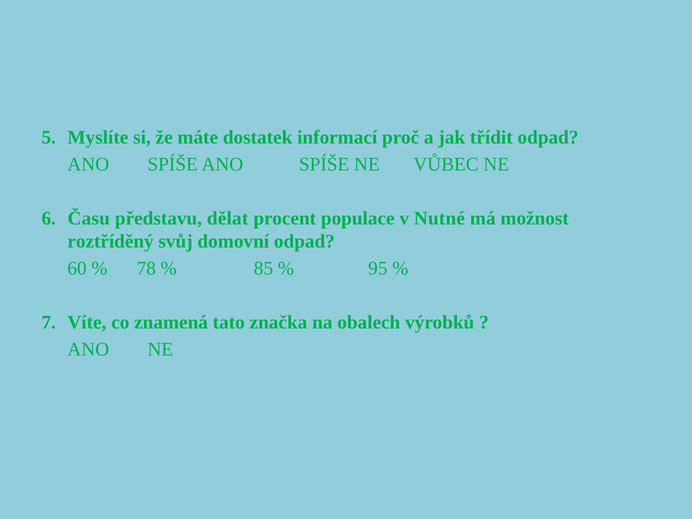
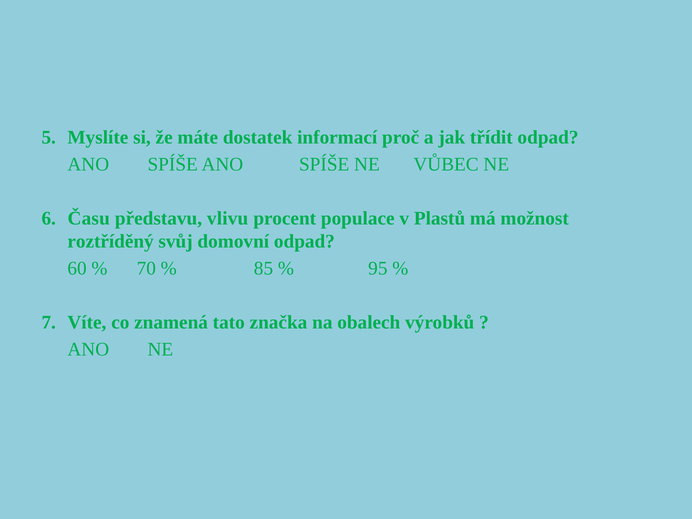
dělat: dělat -> vlivu
Nutné: Nutné -> Plastů
78: 78 -> 70
